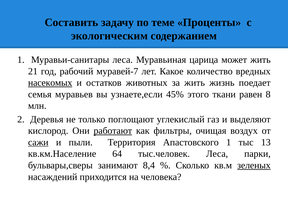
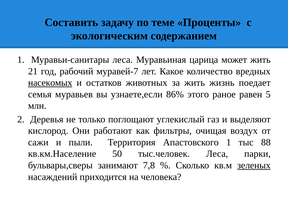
45%: 45% -> 86%
ткани: ткани -> раное
8: 8 -> 5
работают underline: present -> none
сажи underline: present -> none
13: 13 -> 88
64: 64 -> 50
8,4: 8,4 -> 7,8
